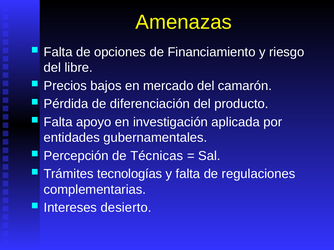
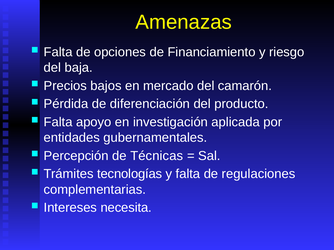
libre: libre -> baja
desierto: desierto -> necesita
